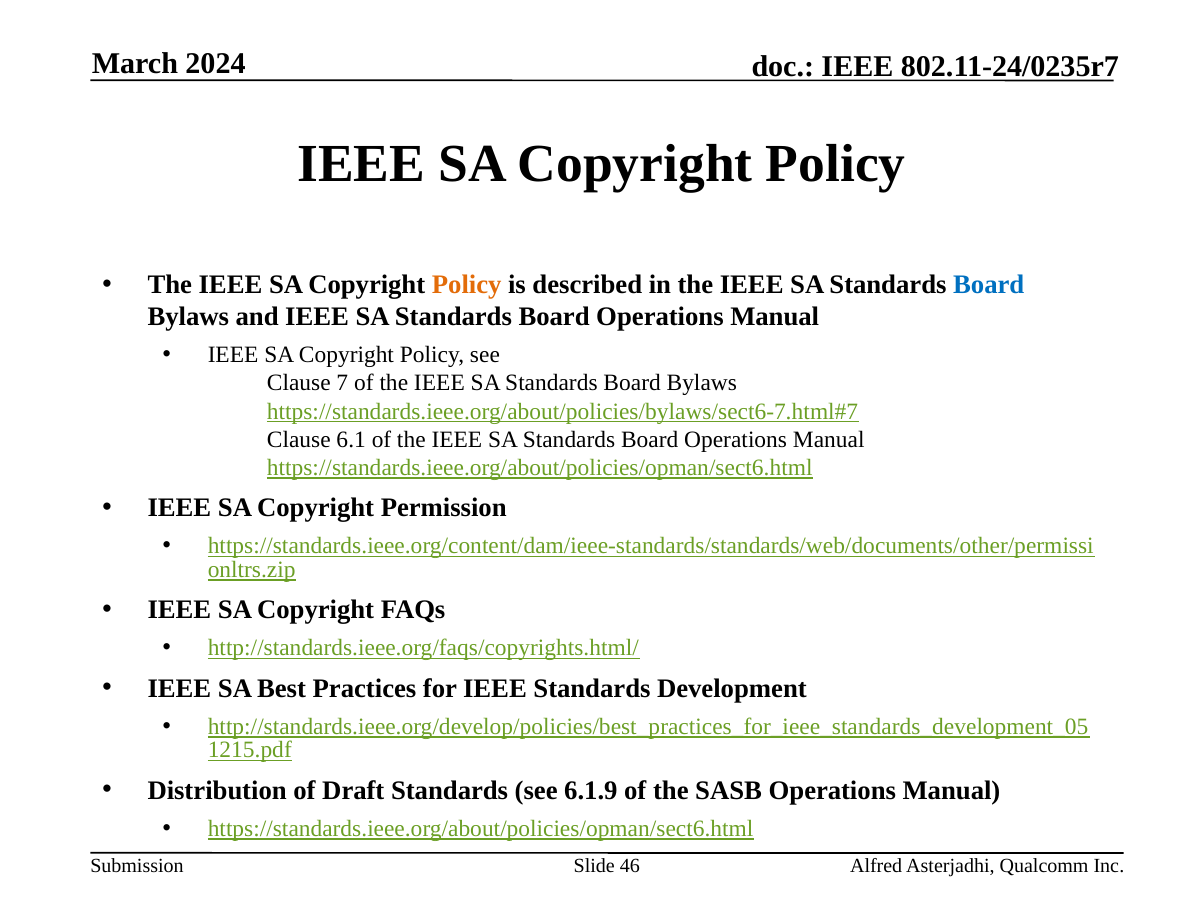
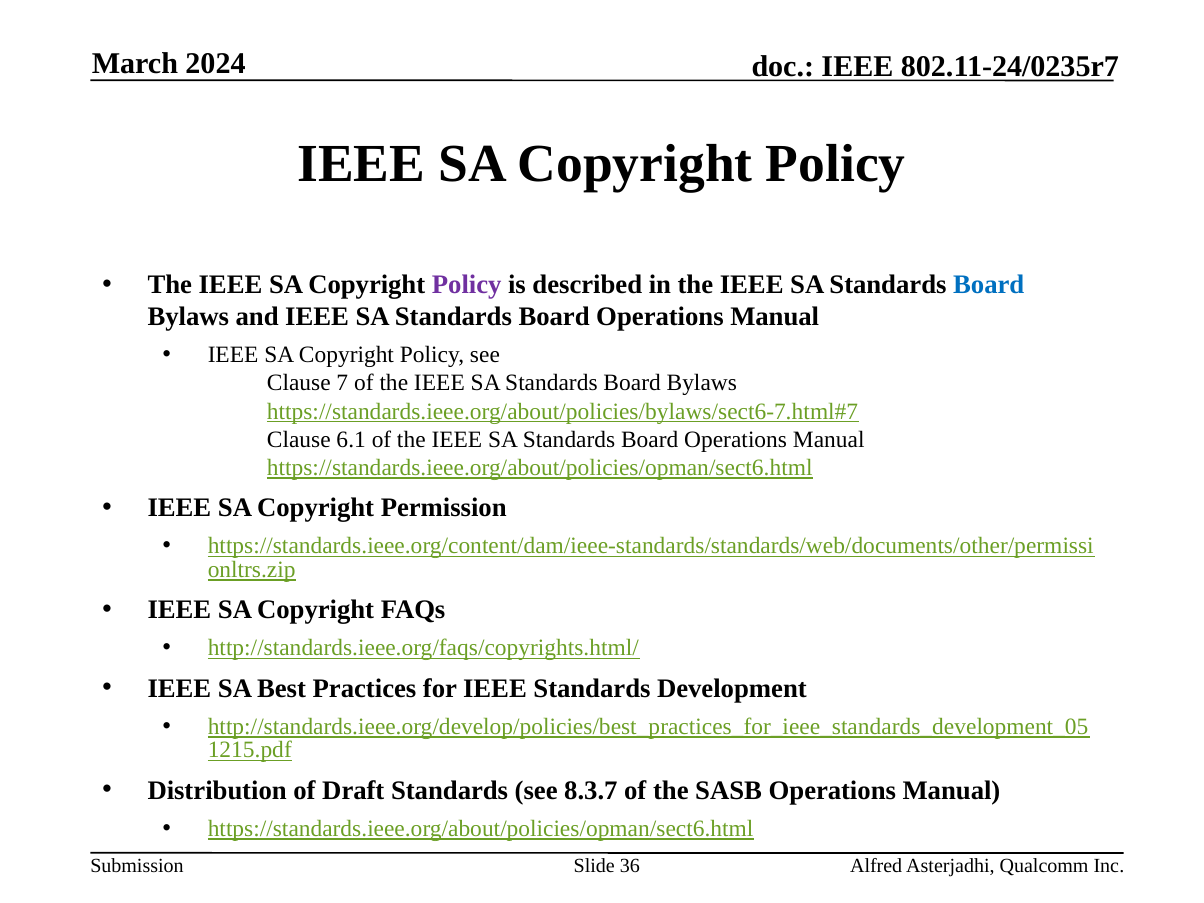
Policy at (467, 285) colour: orange -> purple
6.1.9: 6.1.9 -> 8.3.7
46: 46 -> 36
